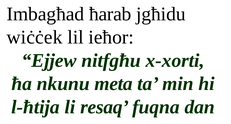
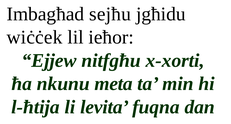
ħarab: ħarab -> sejħu
resaq: resaq -> levita
